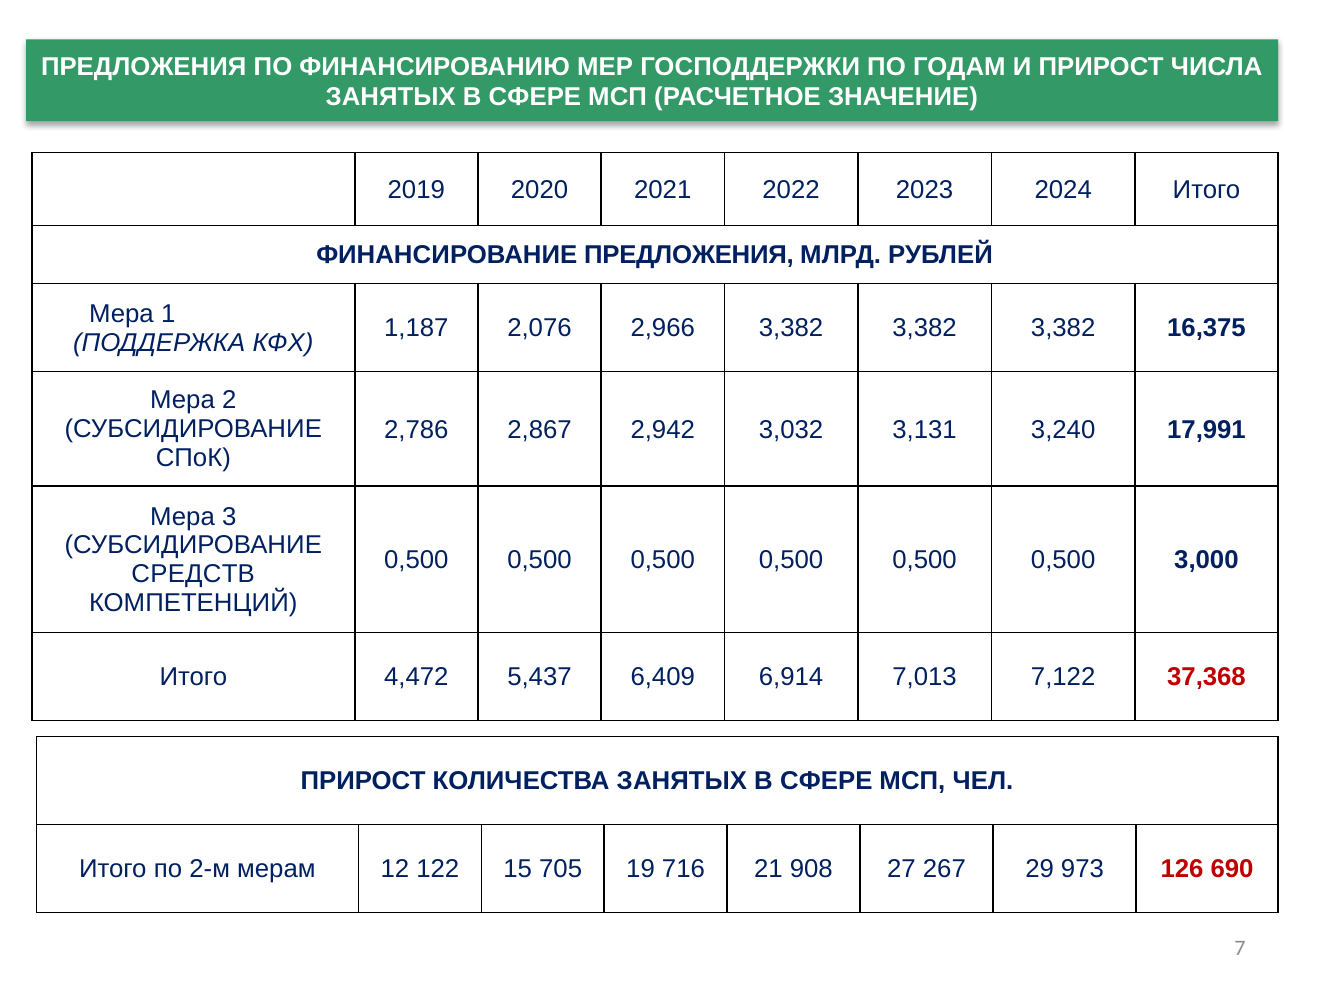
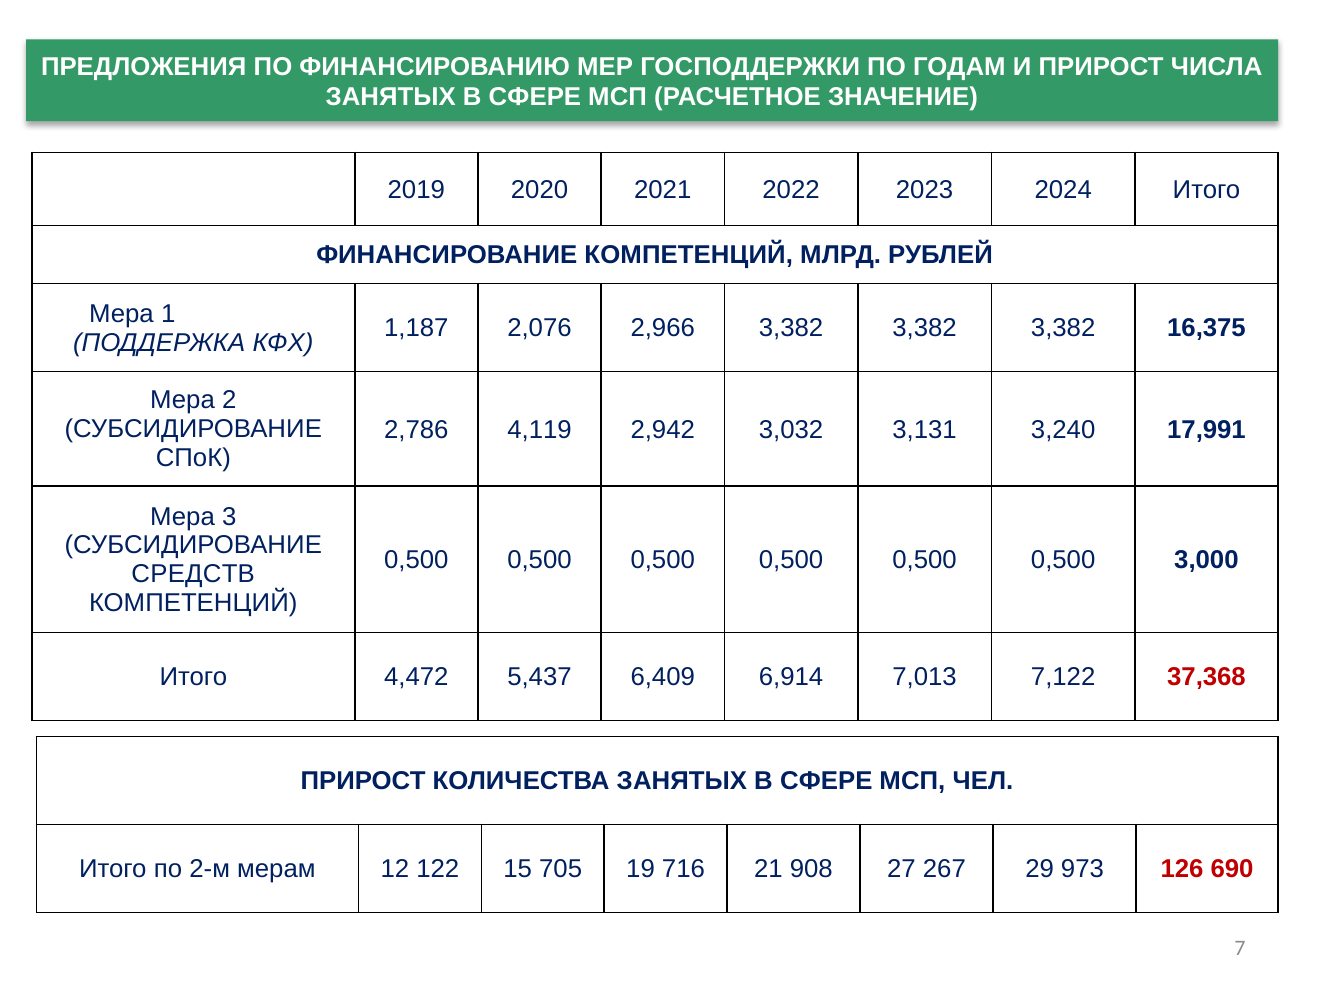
ФИНАНСИРОВАНИЕ ПРЕДЛОЖЕНИЯ: ПРЕДЛОЖЕНИЯ -> КОМПЕТЕНЦИЙ
2,867: 2,867 -> 4,119
